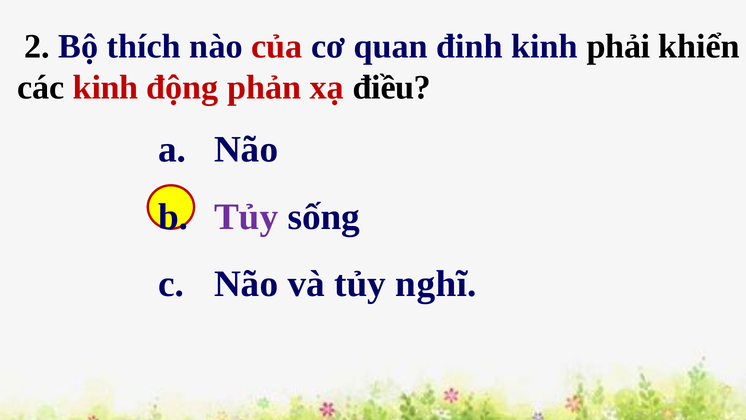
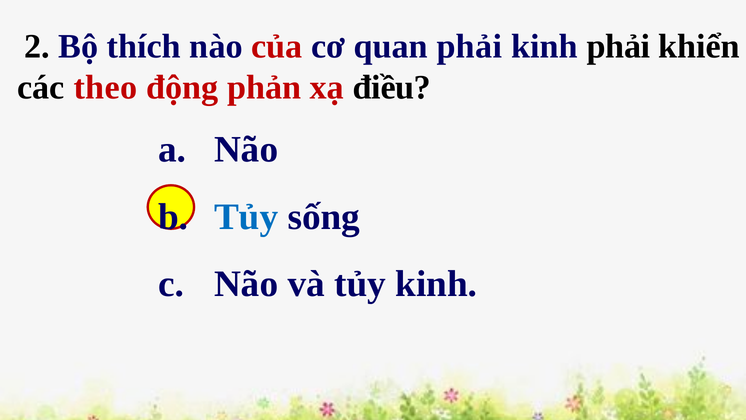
quan đinh: đinh -> phải
các kinh: kinh -> theo
Tủy at (246, 217) colour: purple -> blue
tủy nghĩ: nghĩ -> kinh
